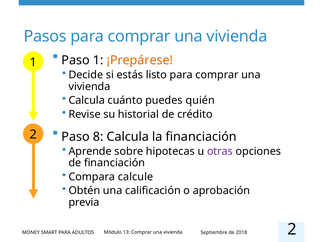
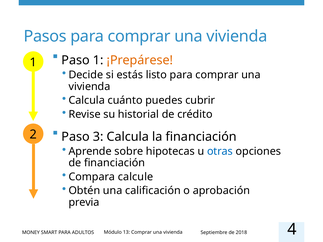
quién: quién -> cubrir
8: 8 -> 3
otras colour: purple -> blue
2 at (292, 230): 2 -> 4
